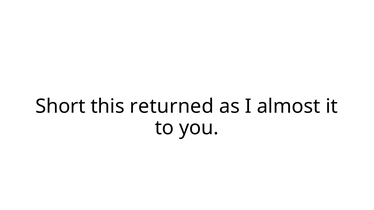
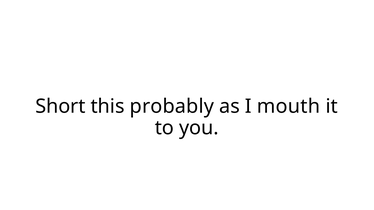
returned: returned -> probably
almost: almost -> mouth
